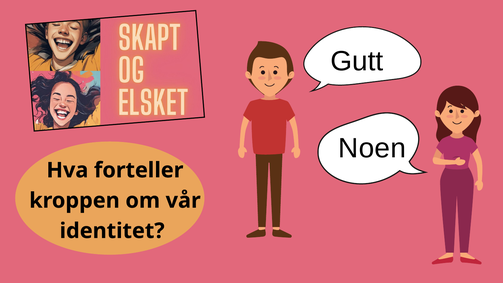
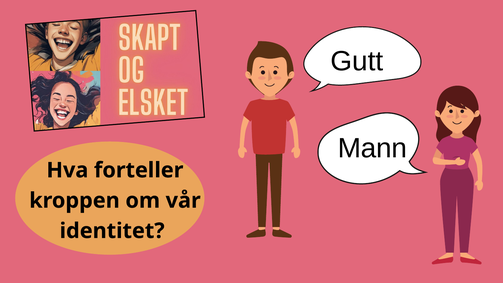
Noen: Noen -> Mann
